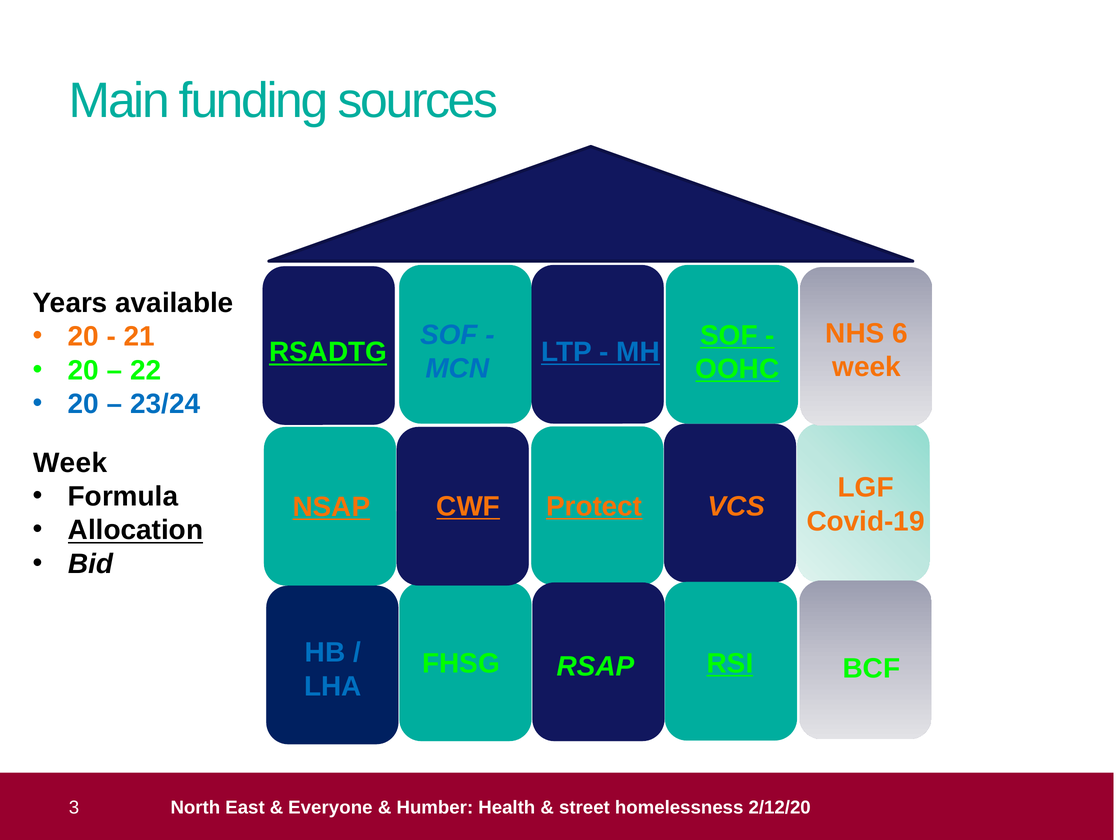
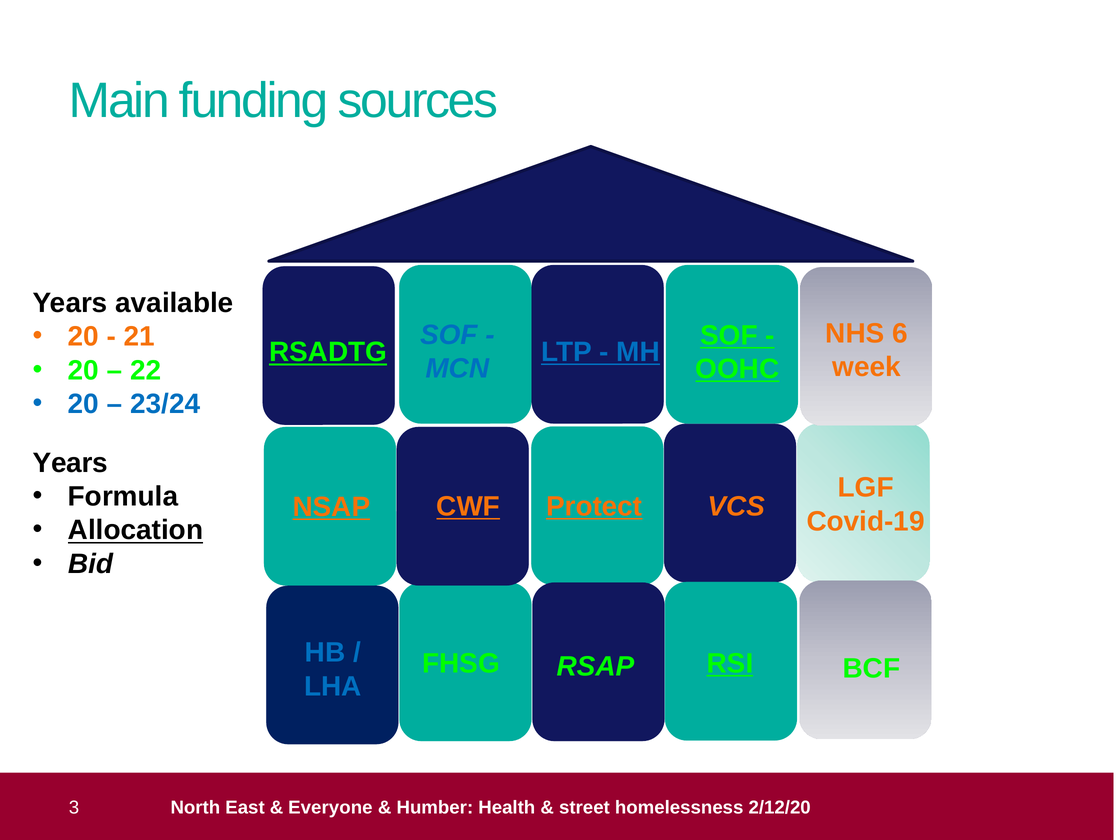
Week at (70, 463): Week -> Years
